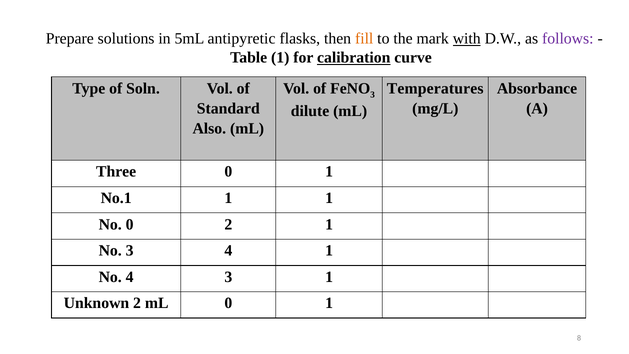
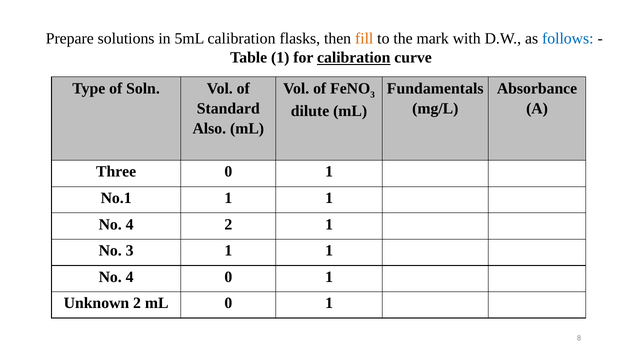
5mL antipyretic: antipyretic -> calibration
with underline: present -> none
follows colour: purple -> blue
Temperatures: Temperatures -> Fundamentals
0 at (130, 224): 0 -> 4
3 4: 4 -> 1
4 3: 3 -> 0
